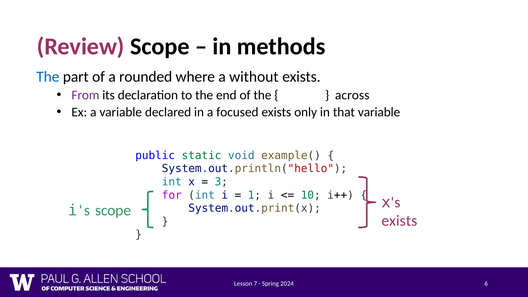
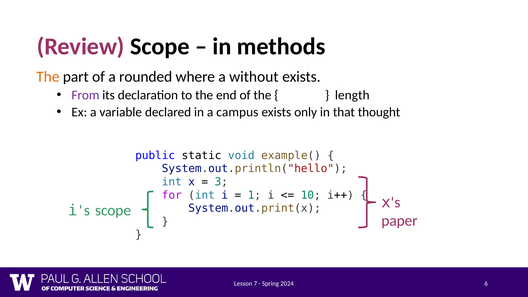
The at (48, 77) colour: blue -> orange
across: across -> length
focused: focused -> campus
that variable: variable -> thought
static colour: green -> black
exists at (399, 221): exists -> paper
